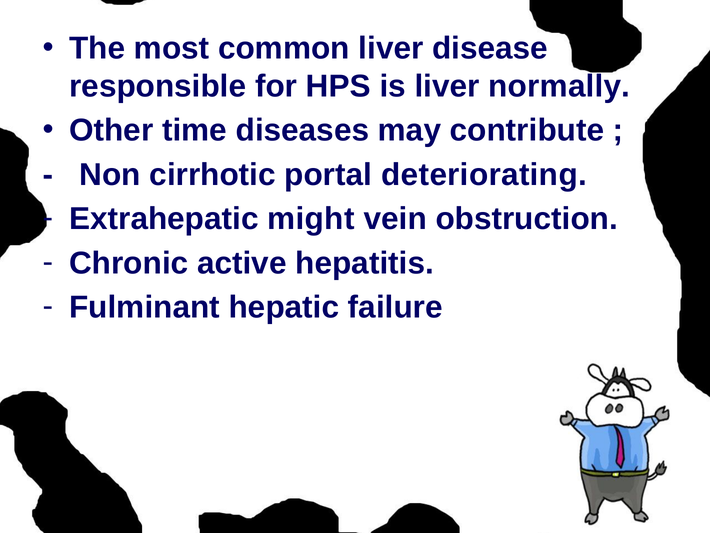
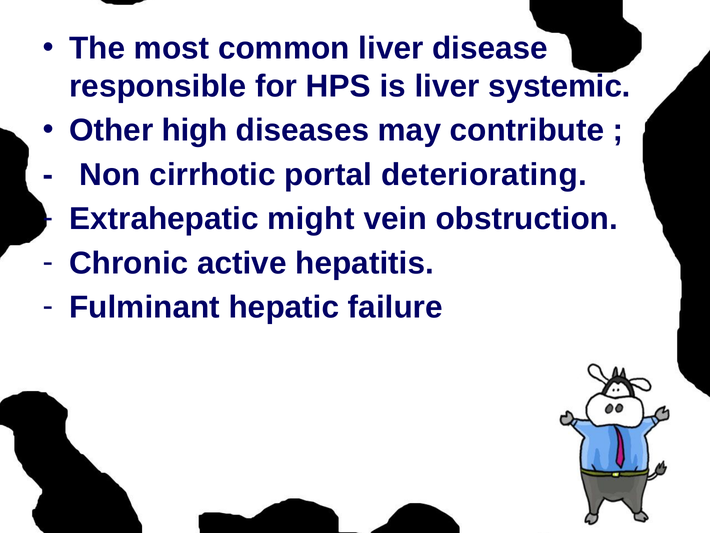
normally: normally -> systemic
time: time -> high
